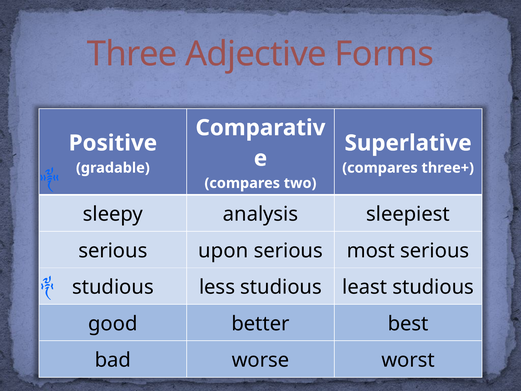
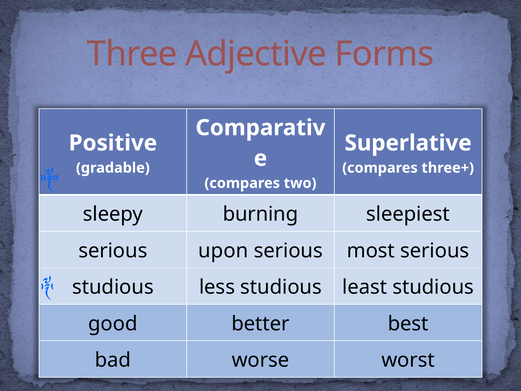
analysis: analysis -> burning
